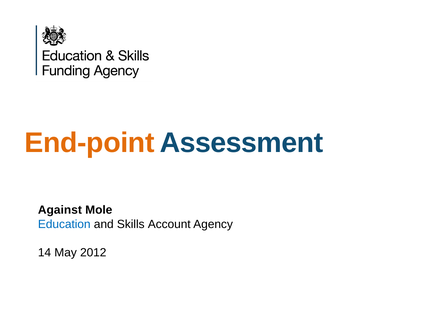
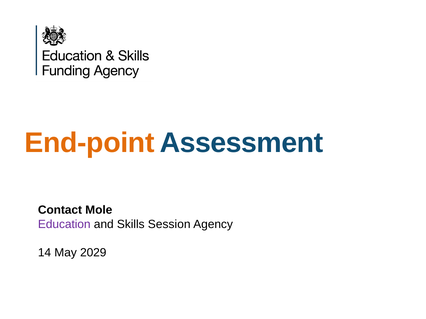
Against: Against -> Contact
Education colour: blue -> purple
Account: Account -> Session
2012: 2012 -> 2029
